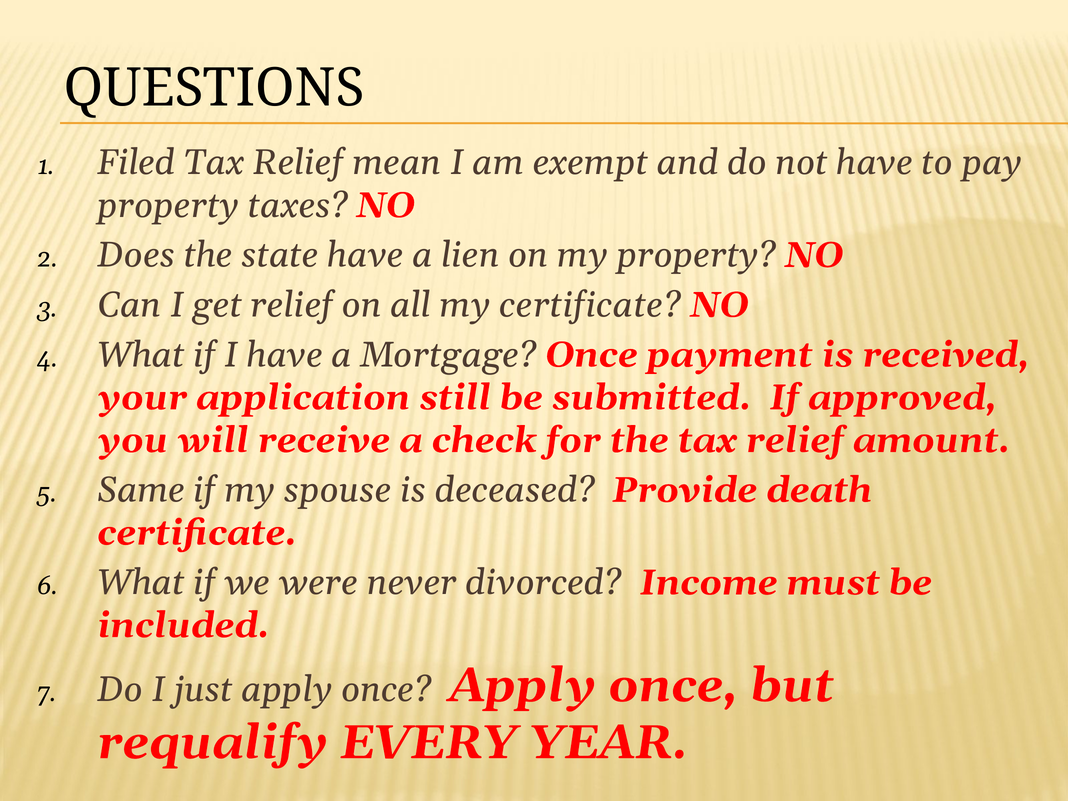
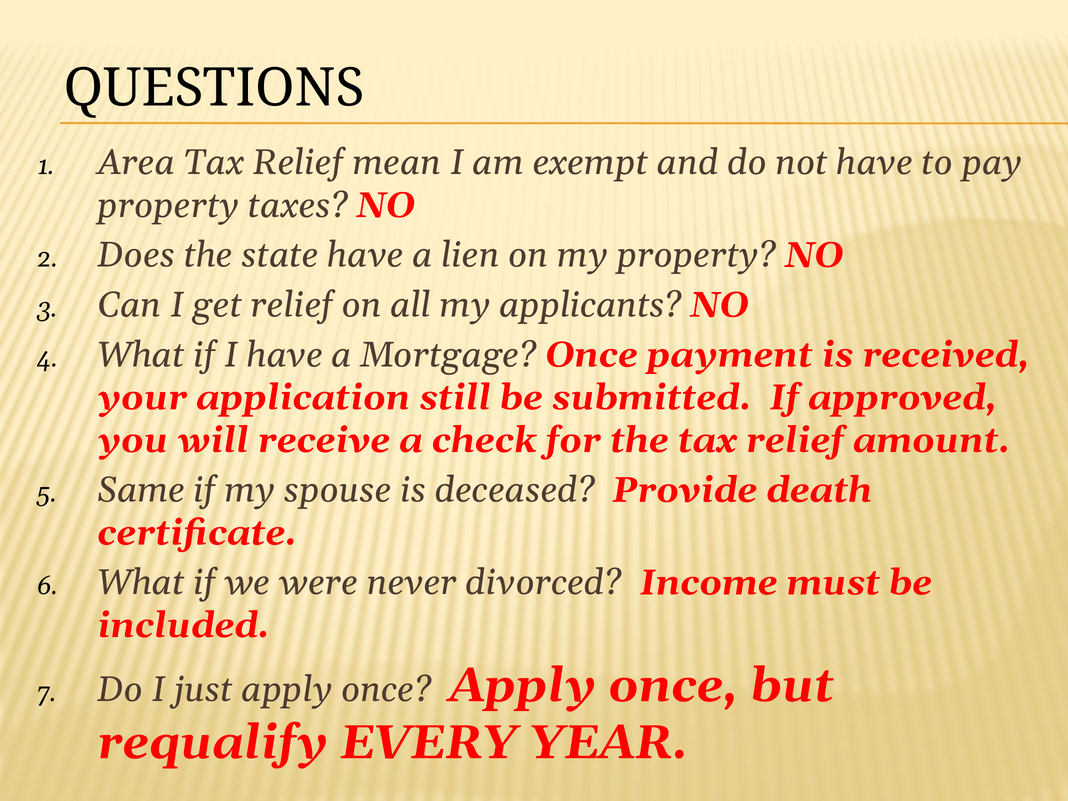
Filed: Filed -> Area
my certificate: certificate -> applicants
